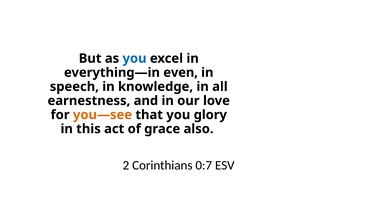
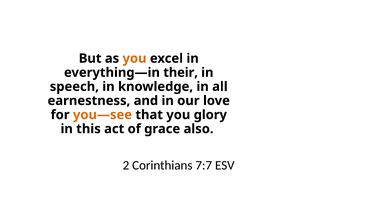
you at (135, 58) colour: blue -> orange
even: even -> their
0:7: 0:7 -> 7:7
